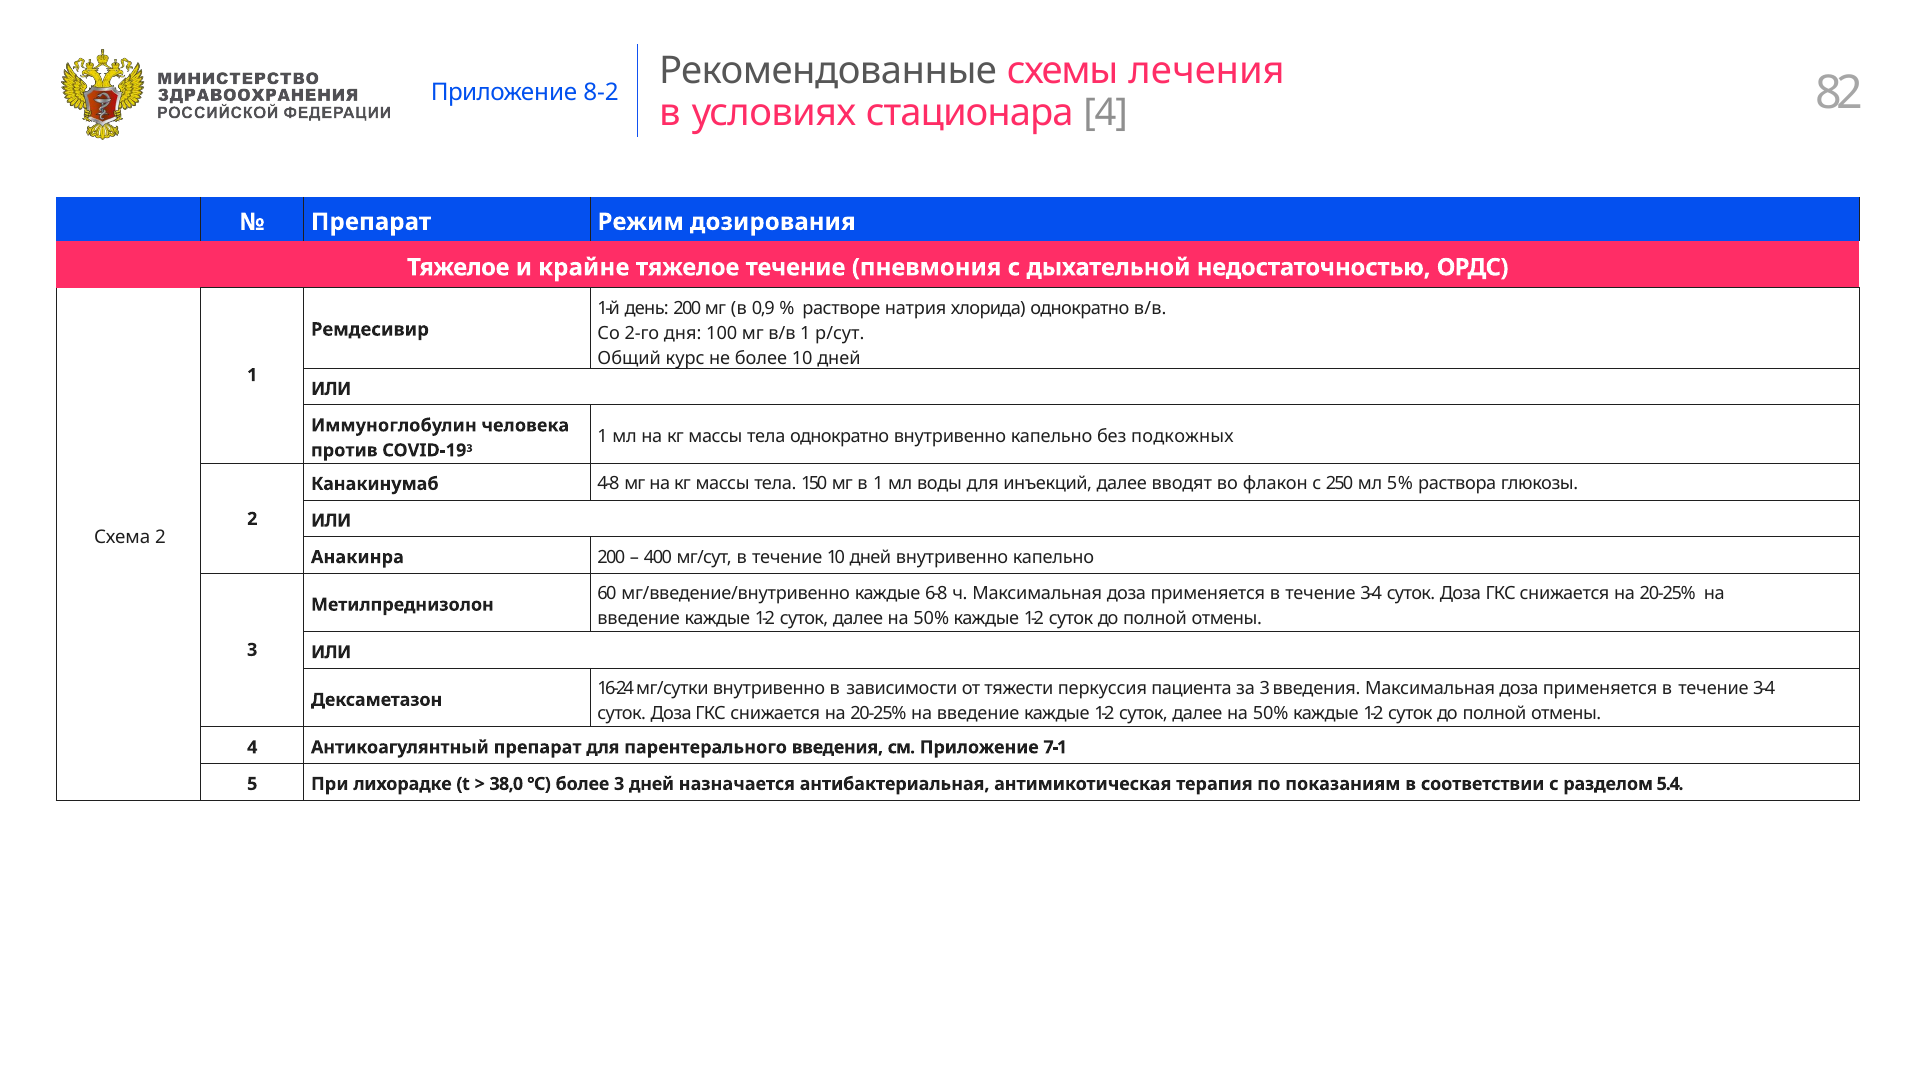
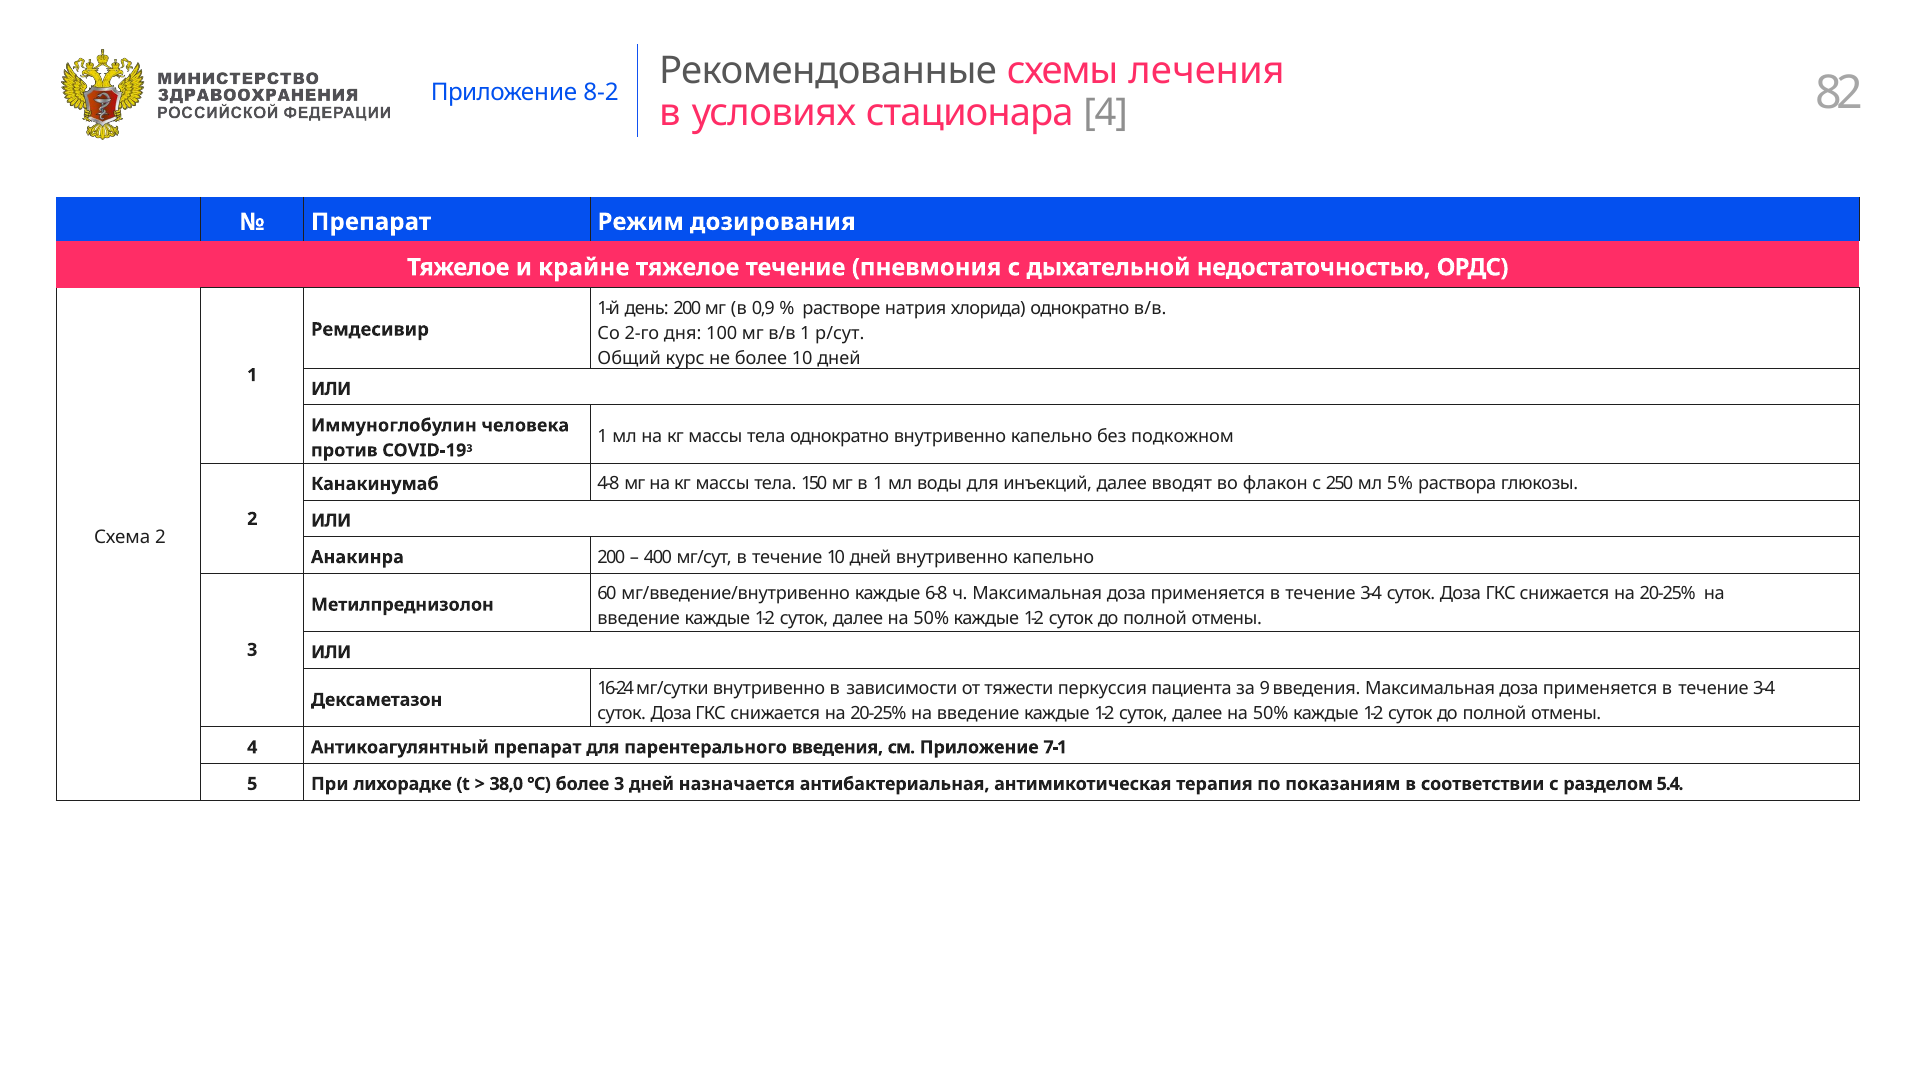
подкожных: подкожных -> подкожном
за 3: 3 -> 9
